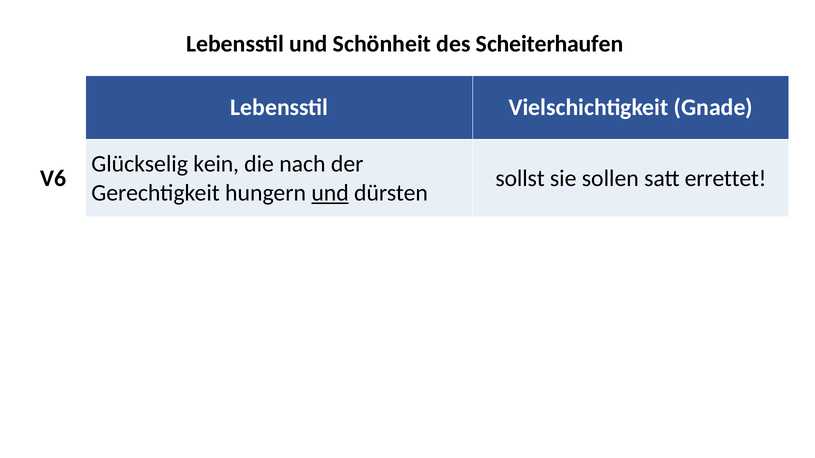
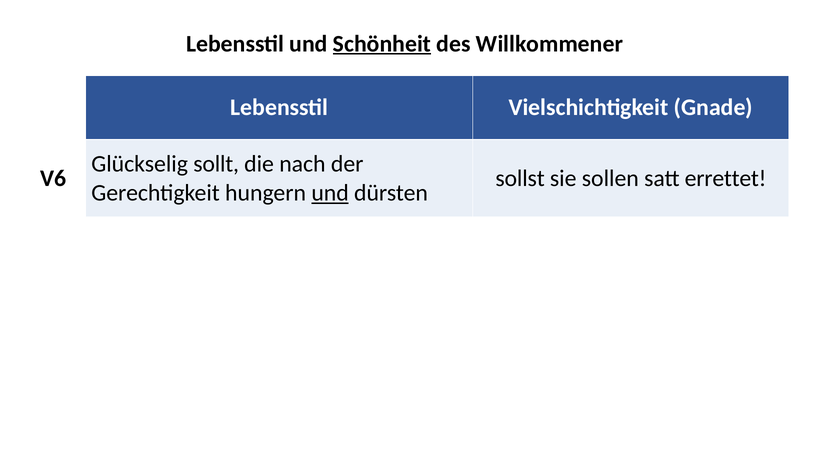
Schönheit underline: none -> present
Scheiterhaufen: Scheiterhaufen -> Willkommener
kein: kein -> sollt
